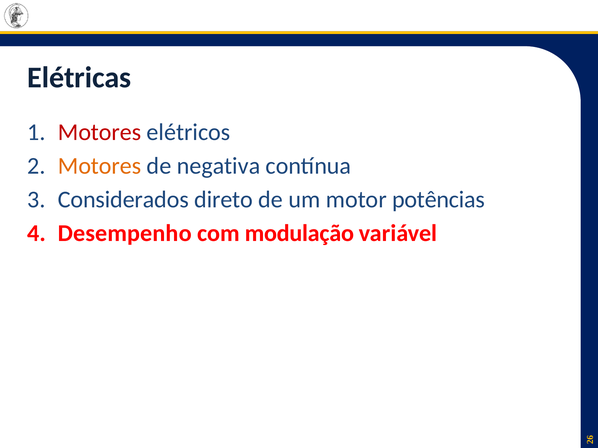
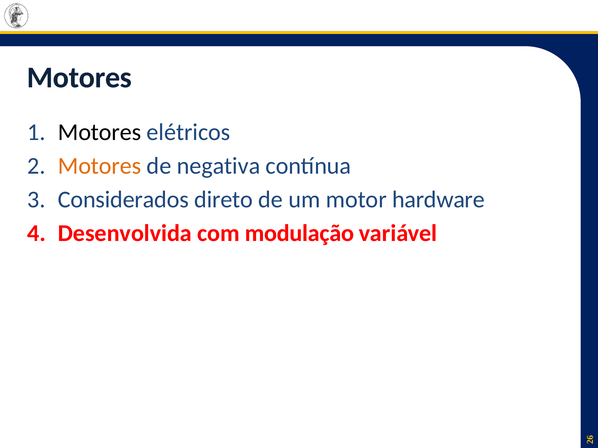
Elétricas at (79, 78): Elétricas -> Motores
Motores at (100, 132) colour: red -> black
potências: potências -> hardware
Desempenho: Desempenho -> Desenvolvida
